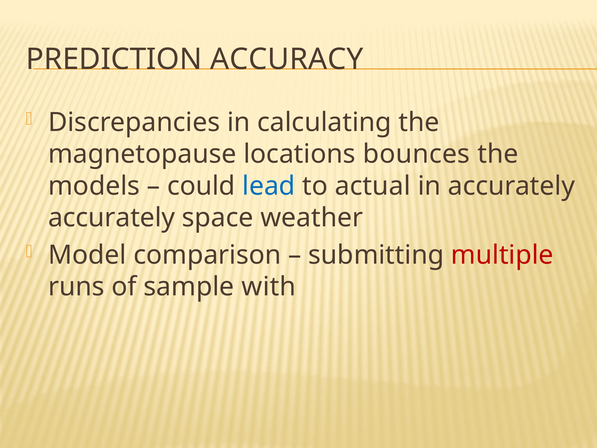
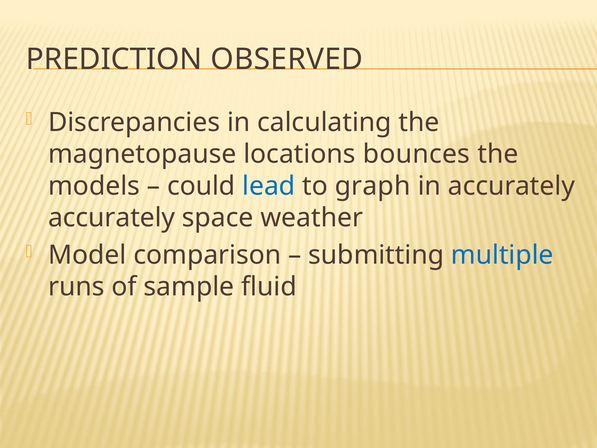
ACCURACY: ACCURACY -> OBSERVED
actual: actual -> graph
multiple colour: red -> blue
with: with -> fluid
